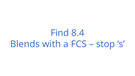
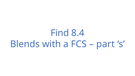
stop: stop -> part
